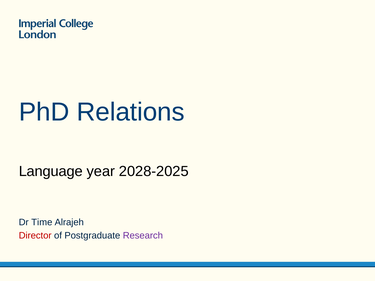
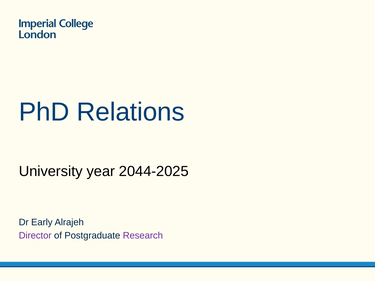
Language: Language -> University
2028-2025: 2028-2025 -> 2044-2025
Time: Time -> Early
Director colour: red -> purple
